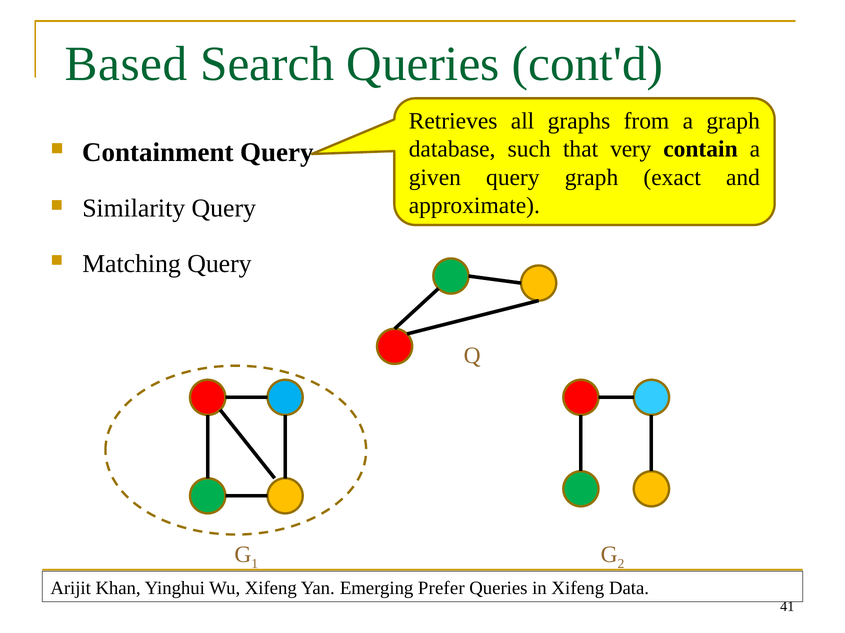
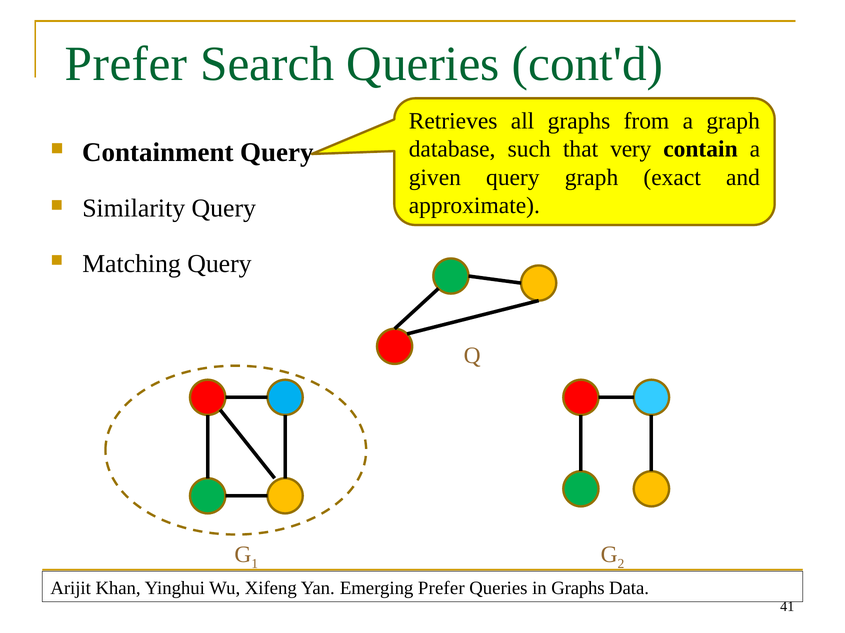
Based at (126, 64): Based -> Prefer
in Xifeng: Xifeng -> Graphs
